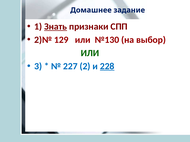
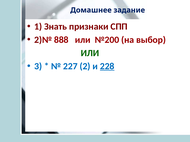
Знать underline: present -> none
129: 129 -> 888
№130: №130 -> №200
